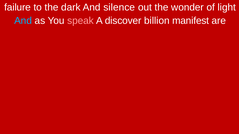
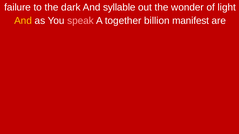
silence: silence -> syllable
And at (23, 21) colour: light blue -> yellow
discover: discover -> together
